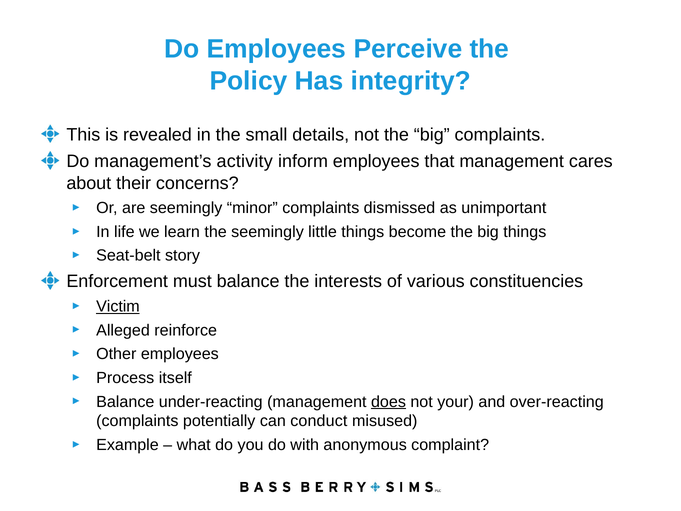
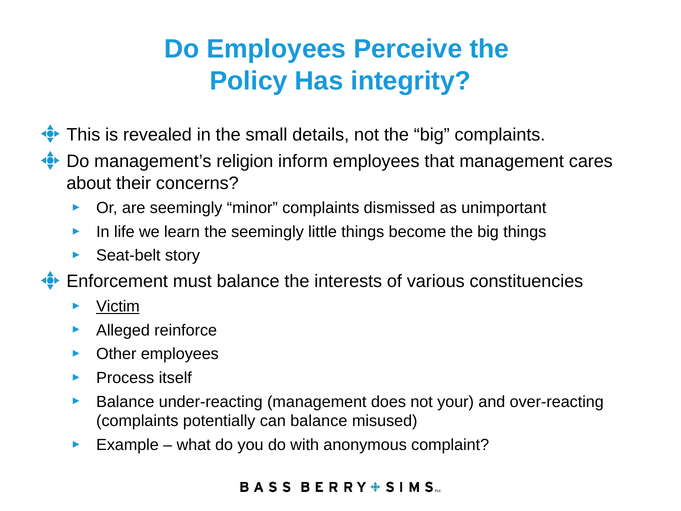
activity: activity -> religion
does underline: present -> none
can conduct: conduct -> balance
